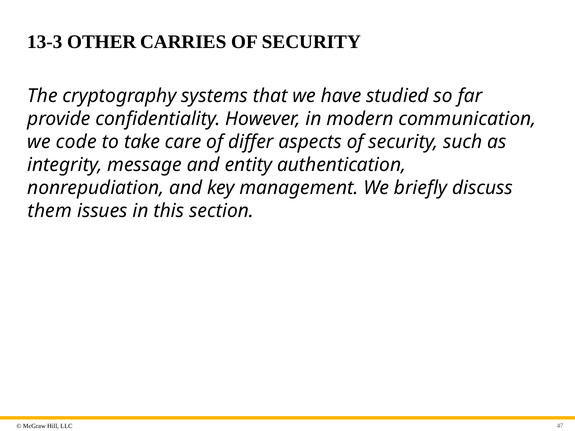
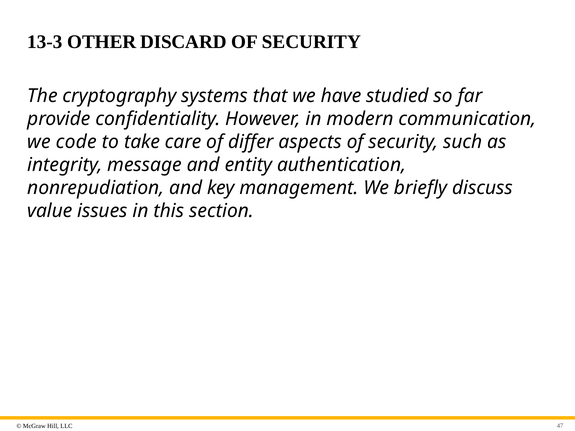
CARRIES: CARRIES -> DISCARD
them: them -> value
